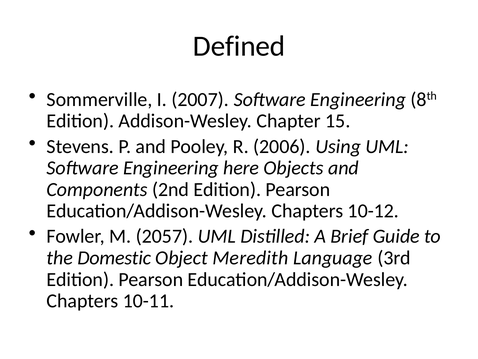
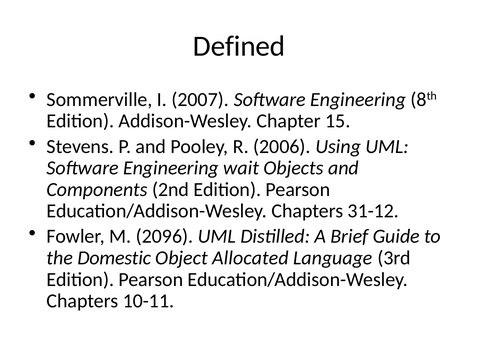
here: here -> wait
10-12: 10-12 -> 31-12
2057: 2057 -> 2096
Meredith: Meredith -> Allocated
